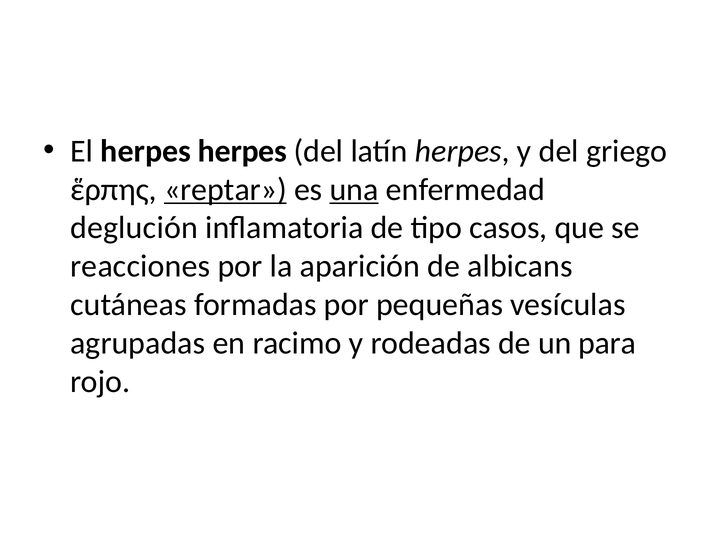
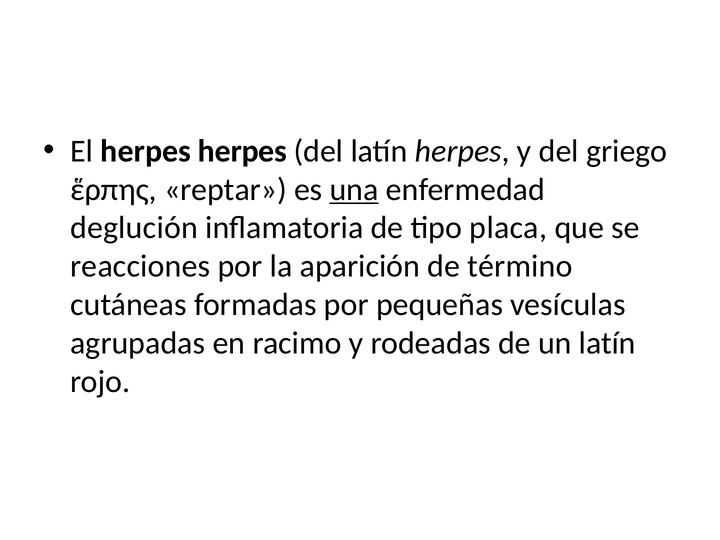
reptar underline: present -> none
casos: casos -> placa
albicans: albicans -> término
un para: para -> latín
